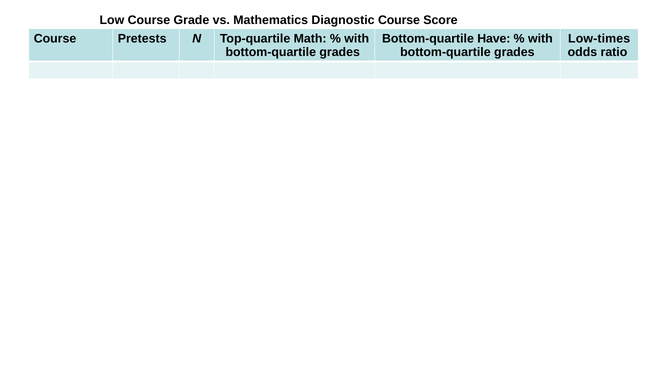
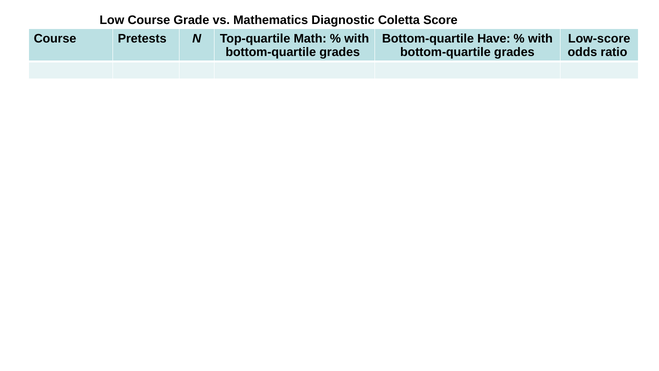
Diagnostic Course: Course -> Coletta
Low-times: Low-times -> Low-score
